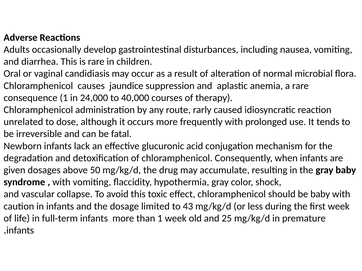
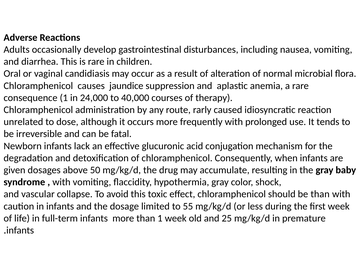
be baby: baby -> than
43: 43 -> 55
